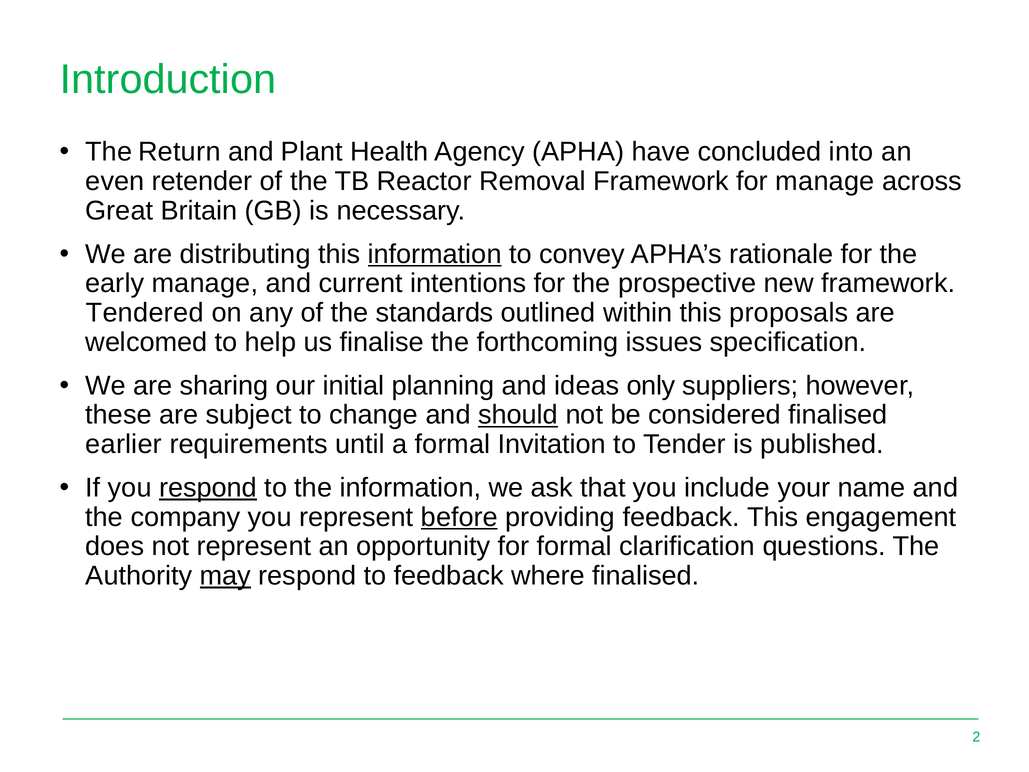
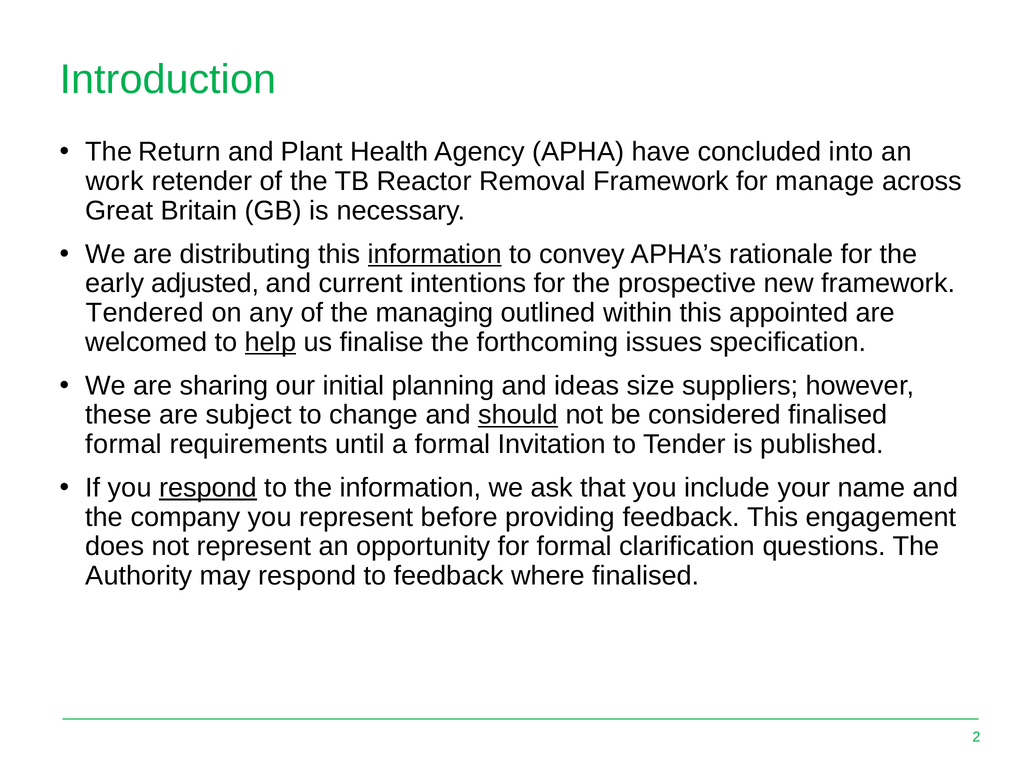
even: even -> work
early manage: manage -> adjusted
standards: standards -> managing
proposals: proposals -> appointed
help underline: none -> present
only: only -> size
earlier at (124, 444): earlier -> formal
before underline: present -> none
may underline: present -> none
